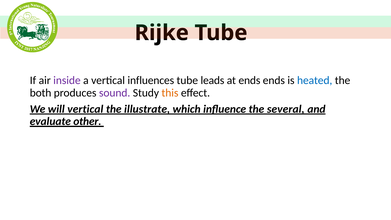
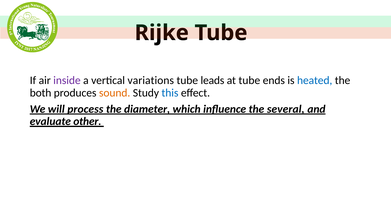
influences: influences -> variations
at ends: ends -> tube
sound colour: purple -> orange
this colour: orange -> blue
will vertical: vertical -> process
illustrate: illustrate -> diameter
